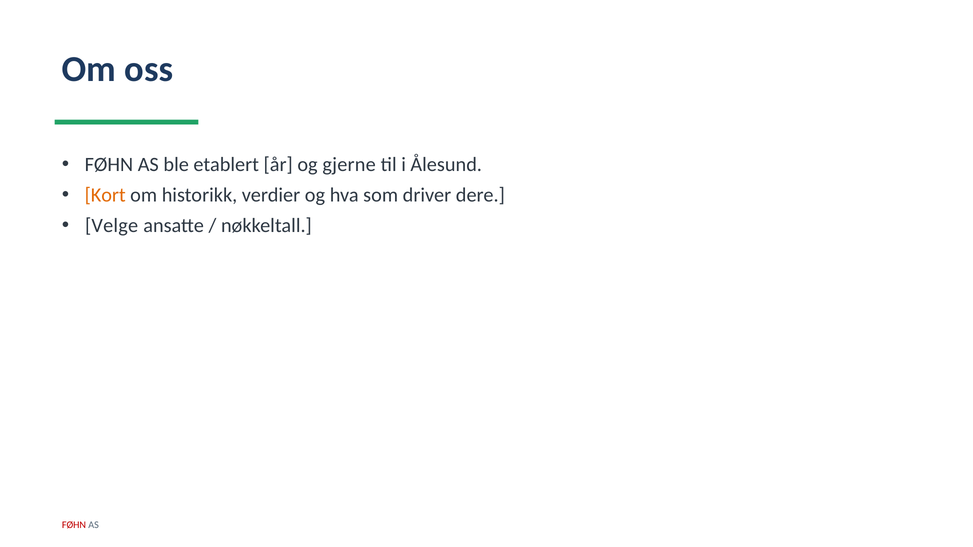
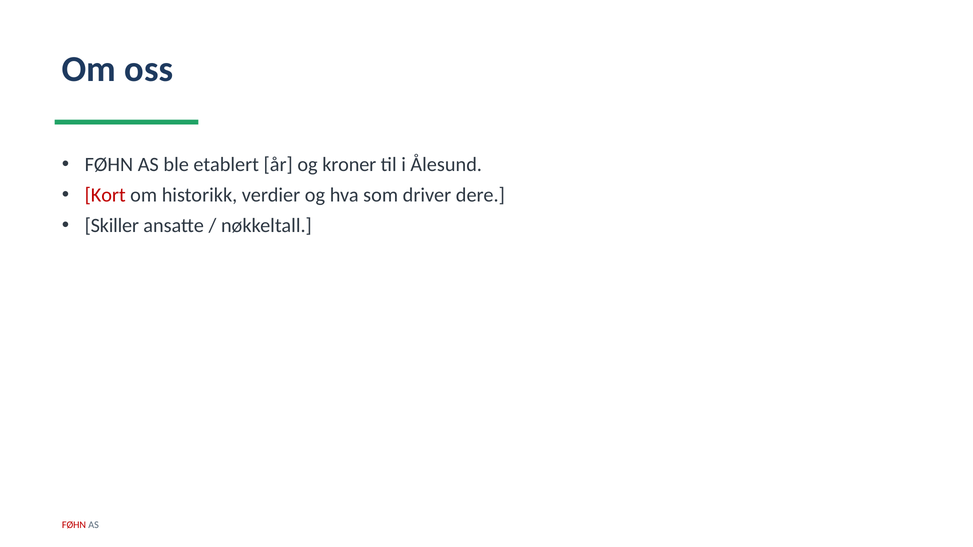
gjerne: gjerne -> kroner
Kort colour: orange -> red
Velge: Velge -> Skiller
